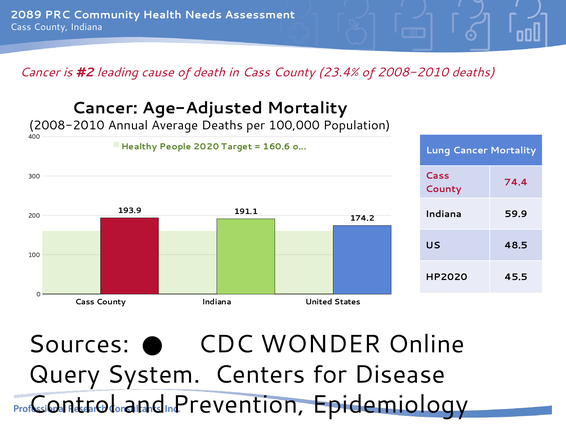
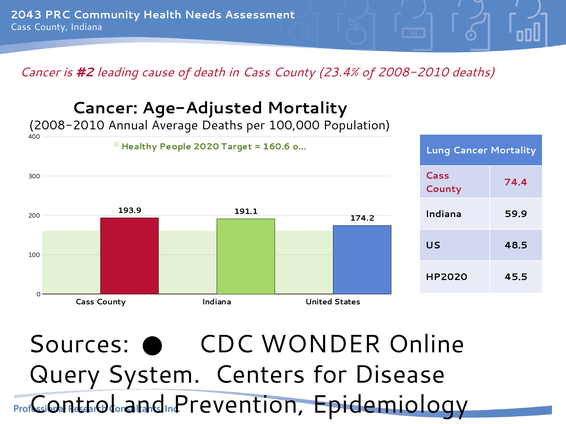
2089: 2089 -> 2043
